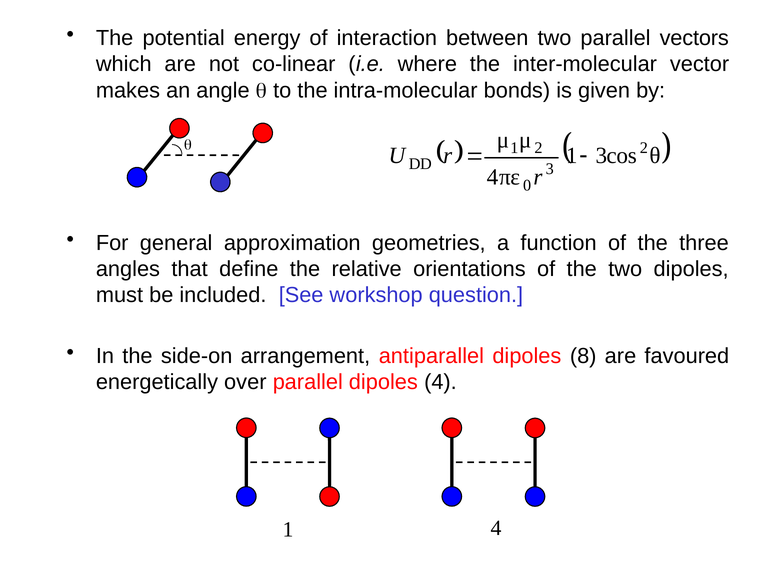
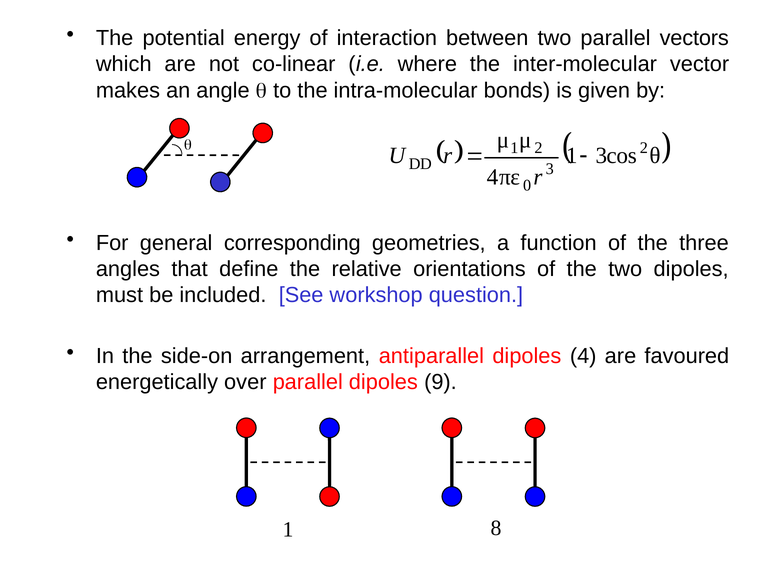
approximation: approximation -> corresponding
dipoles 8: 8 -> 4
dipoles 4: 4 -> 9
1 4: 4 -> 8
